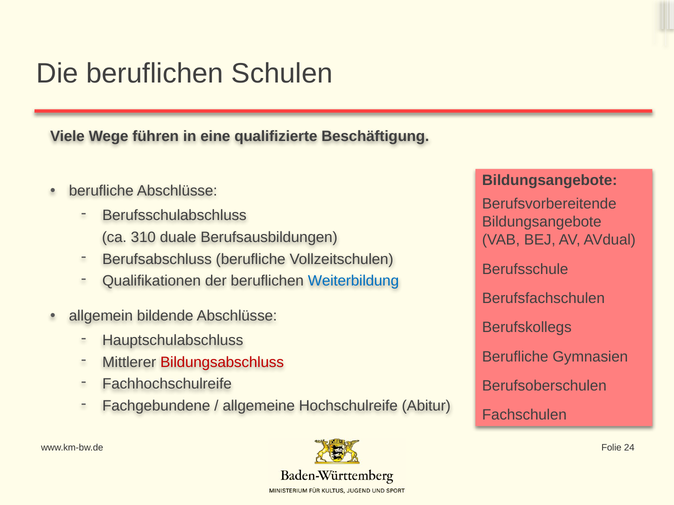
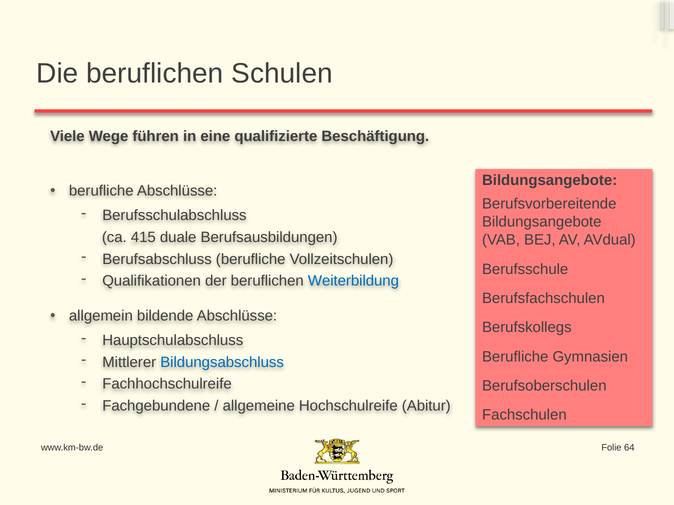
310: 310 -> 415
Bildungsabschluss colour: red -> blue
24: 24 -> 64
